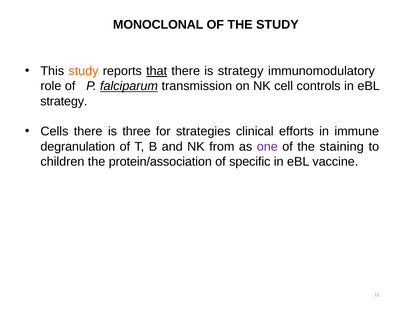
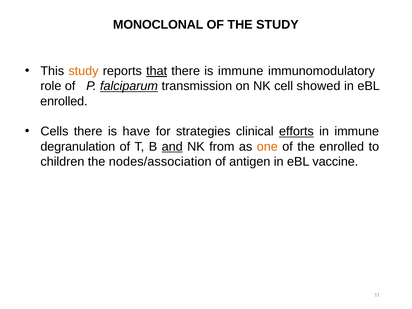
is strategy: strategy -> immune
controls: controls -> showed
strategy at (64, 101): strategy -> enrolled
three: three -> have
efforts underline: none -> present
and underline: none -> present
one colour: purple -> orange
the staining: staining -> enrolled
protein/association: protein/association -> nodes/association
specific: specific -> antigen
